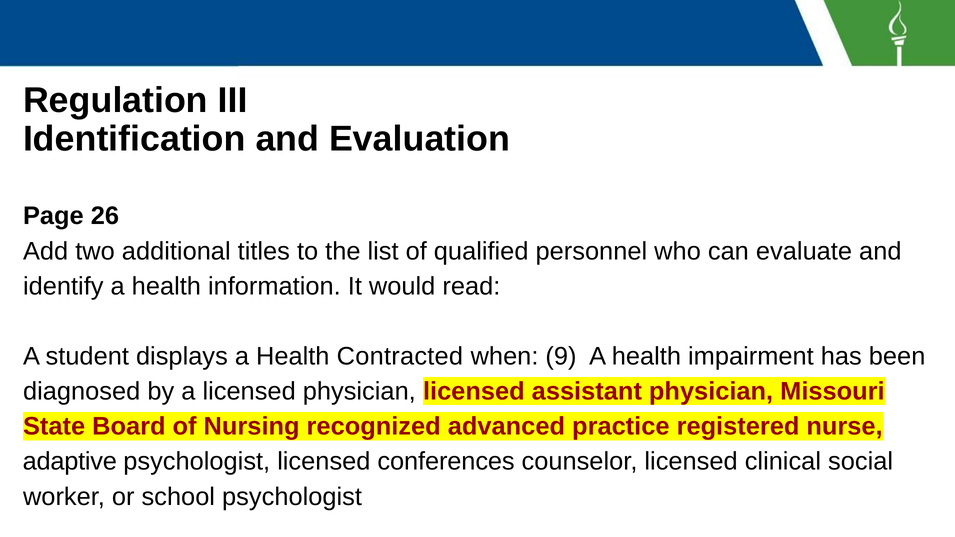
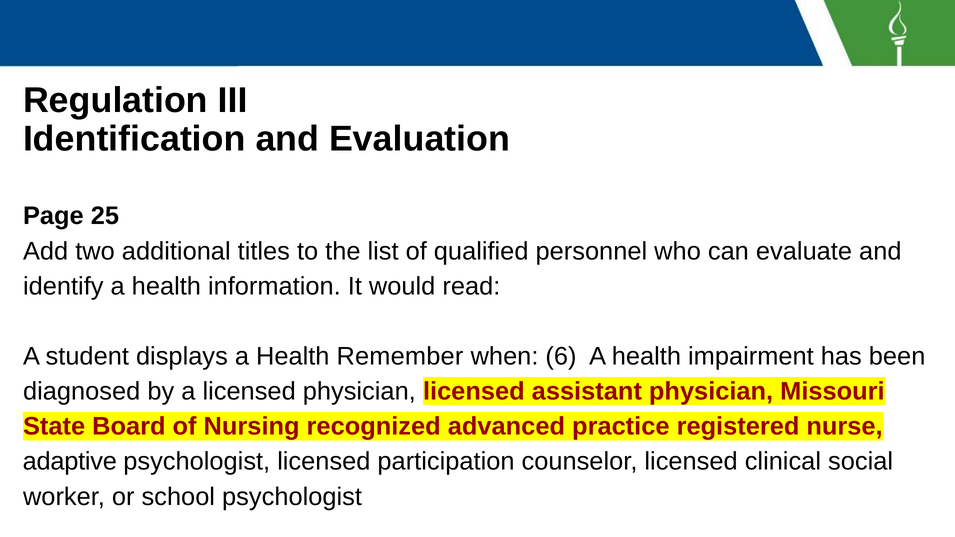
26: 26 -> 25
Contracted: Contracted -> Remember
9: 9 -> 6
conferences: conferences -> participation
